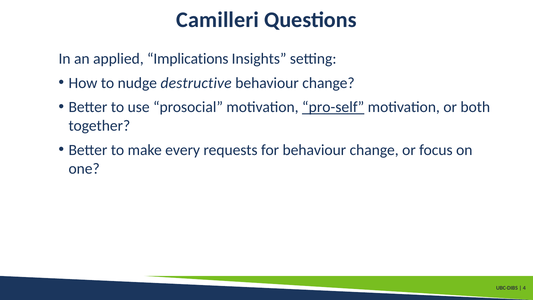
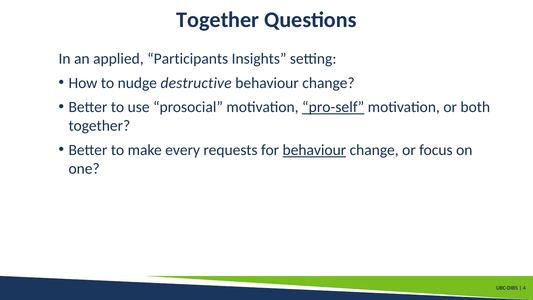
Camilleri at (218, 20): Camilleri -> Together
Implications: Implications -> Participants
behaviour at (314, 150) underline: none -> present
